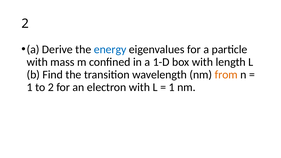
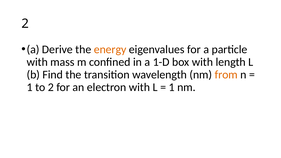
energy colour: blue -> orange
